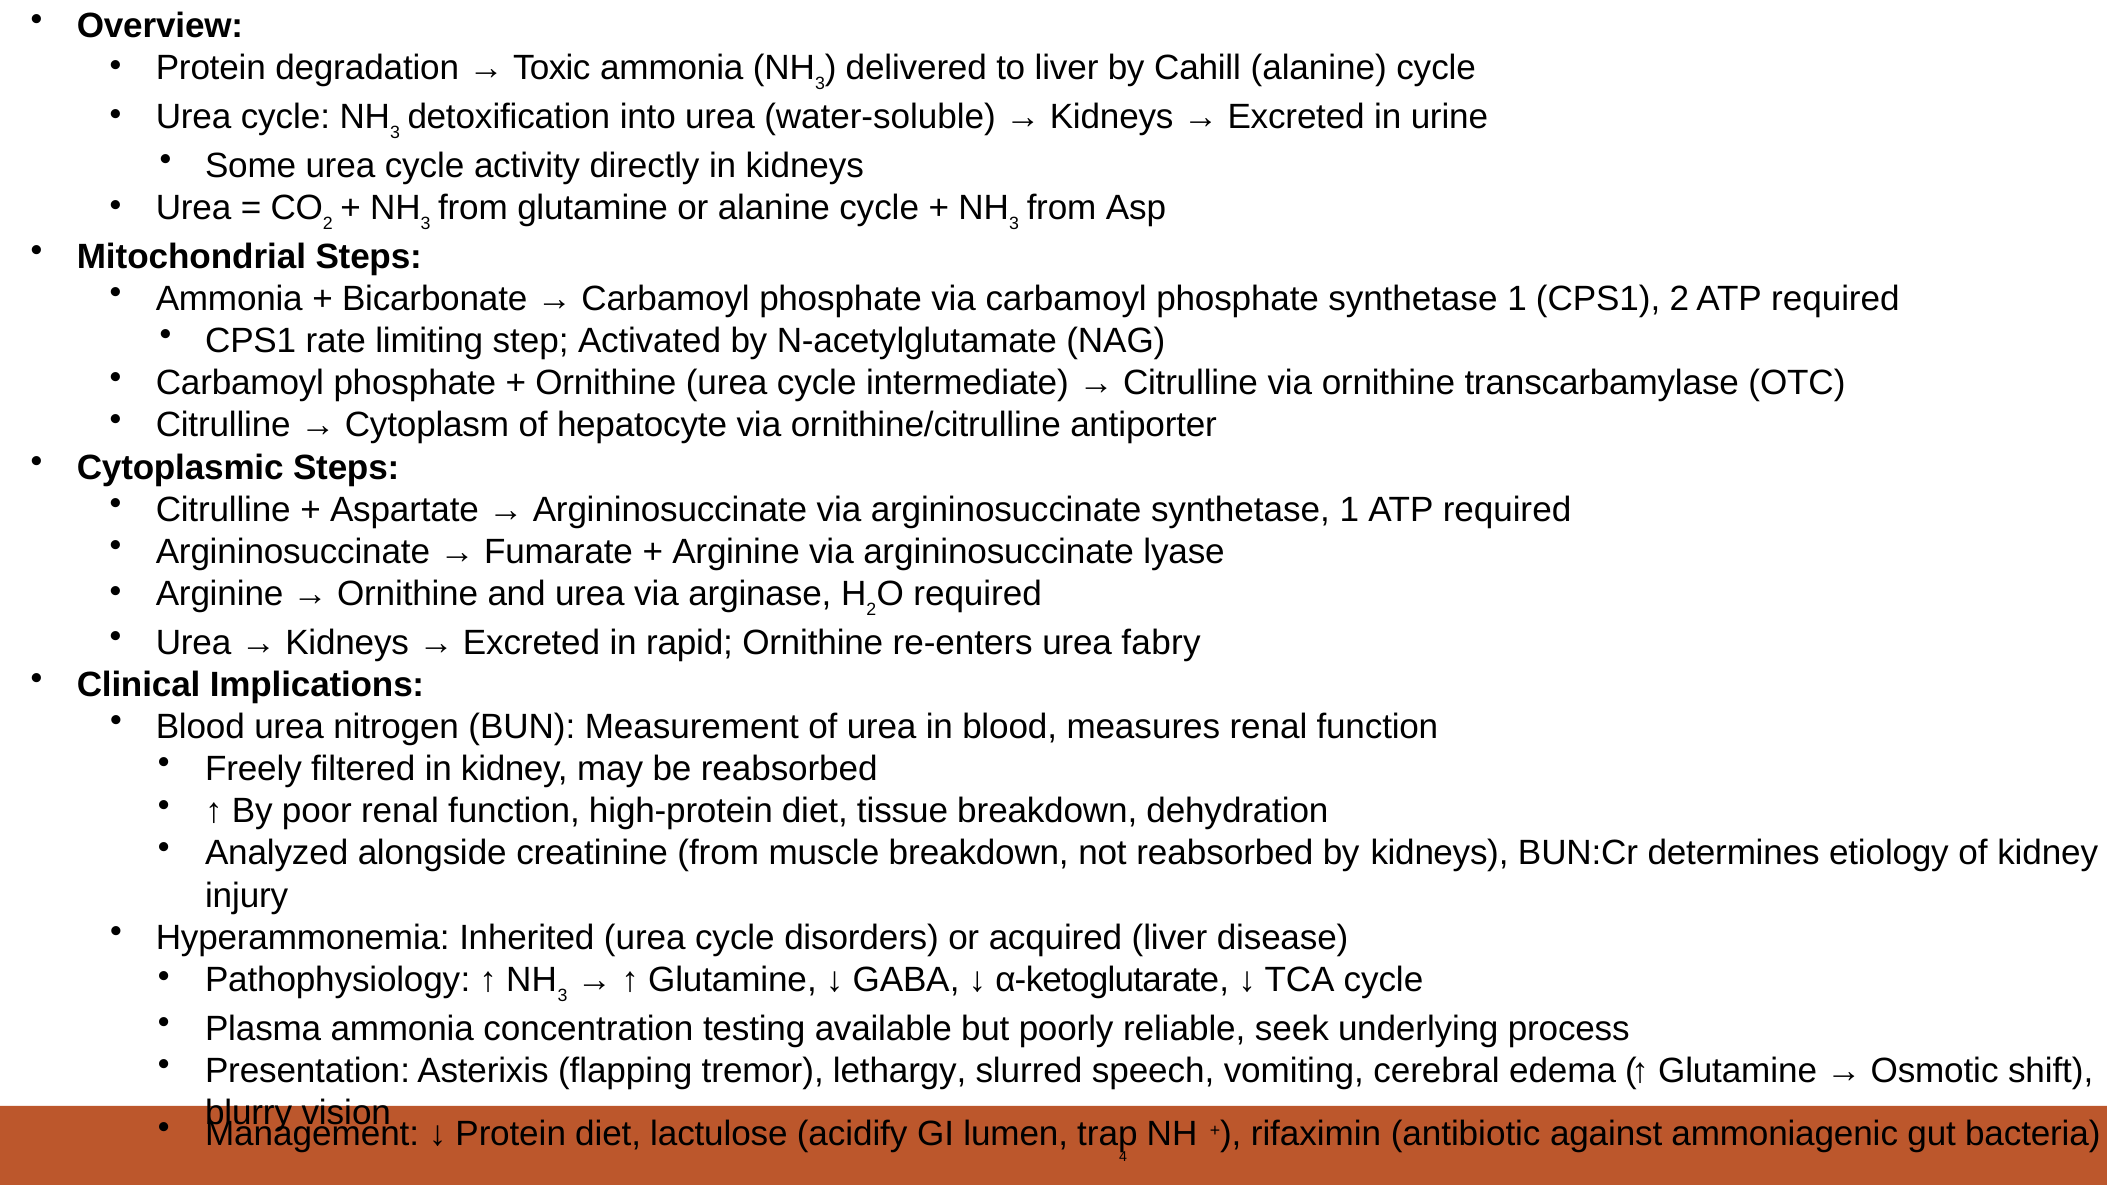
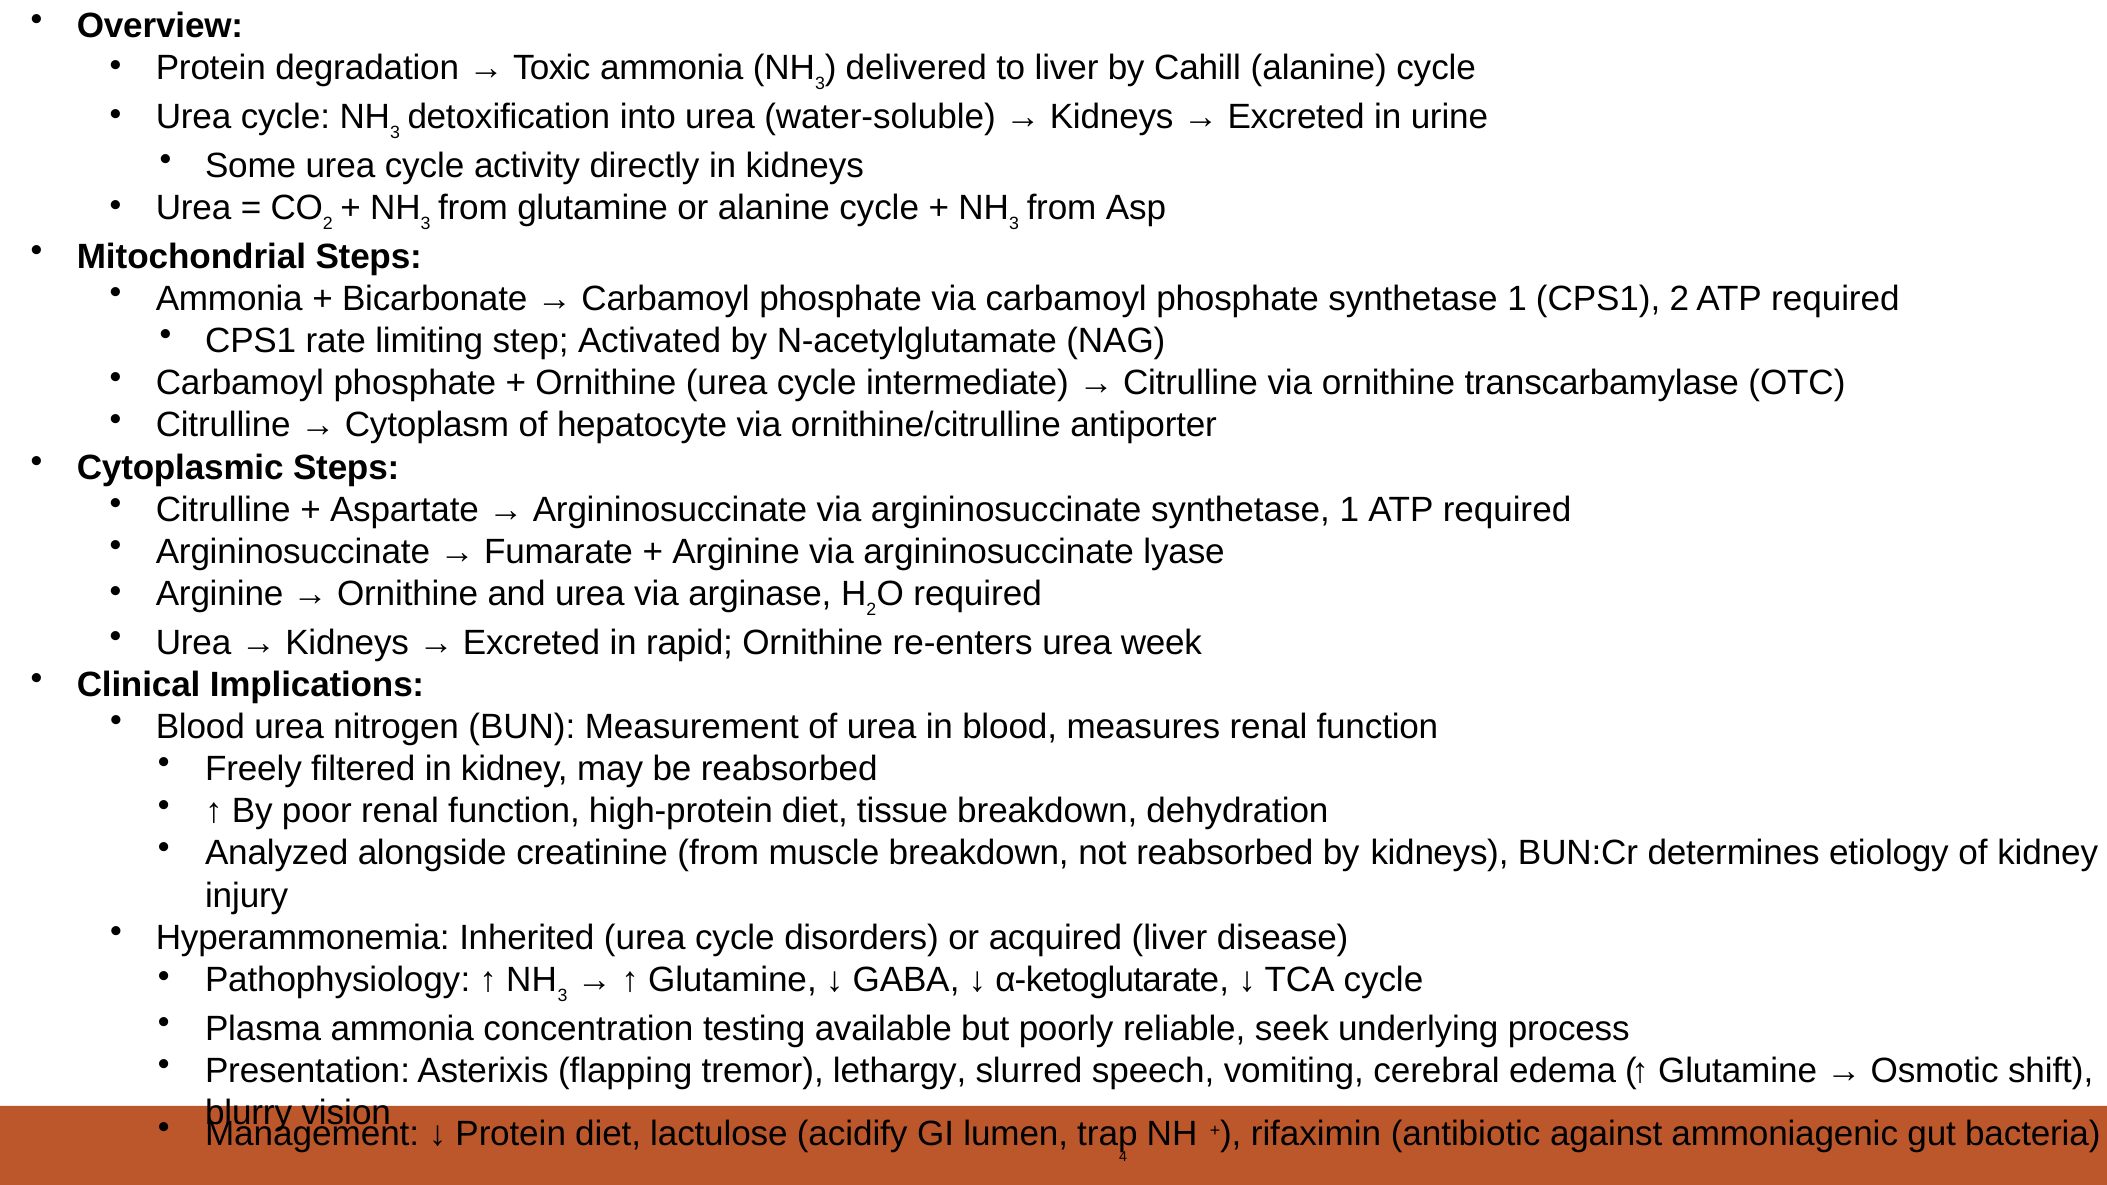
fabry: fabry -> week
